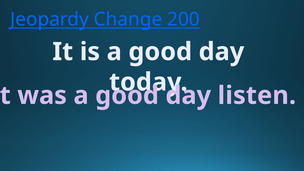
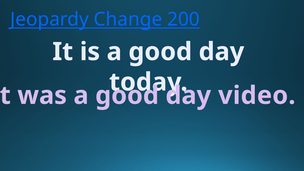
listen: listen -> video
